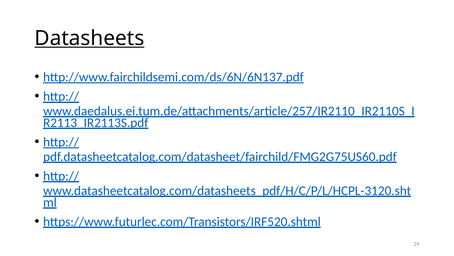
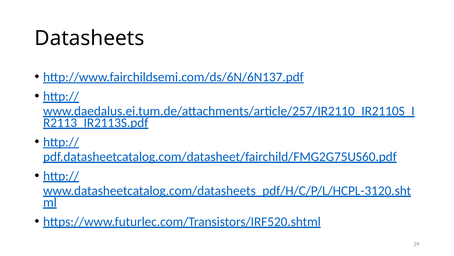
Datasheets underline: present -> none
